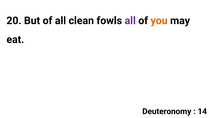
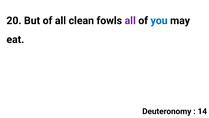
you colour: orange -> blue
